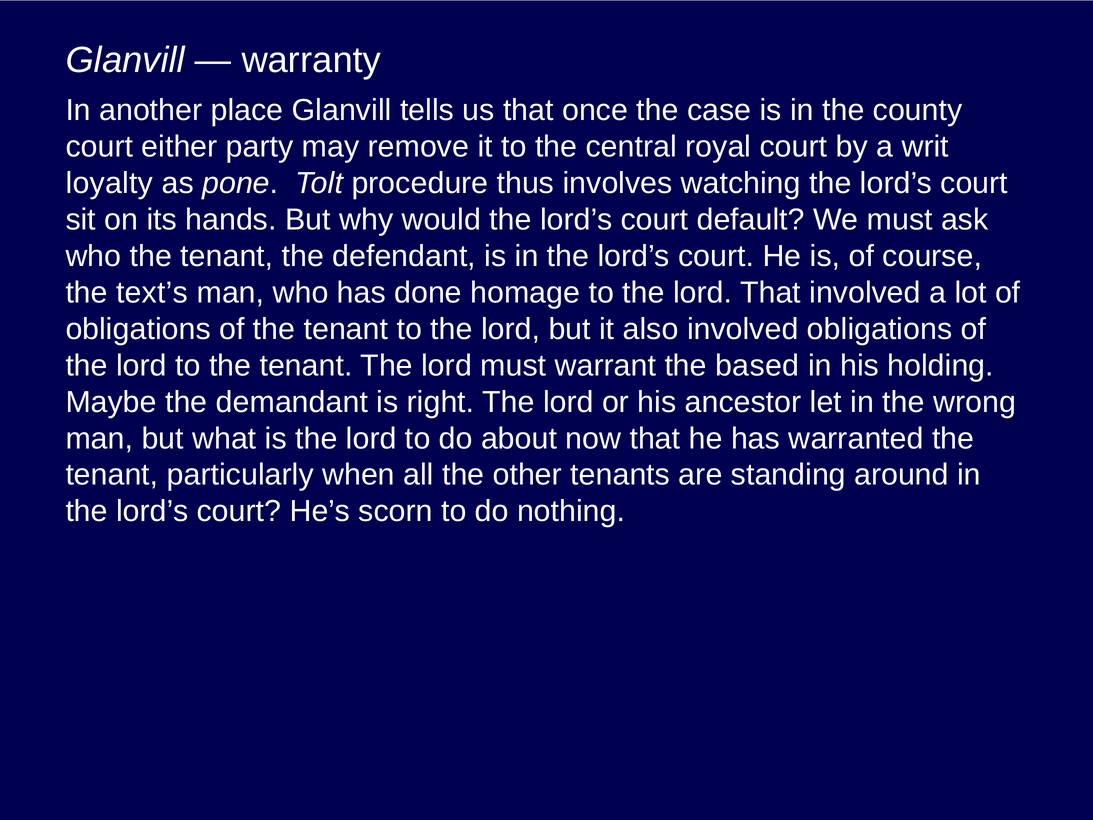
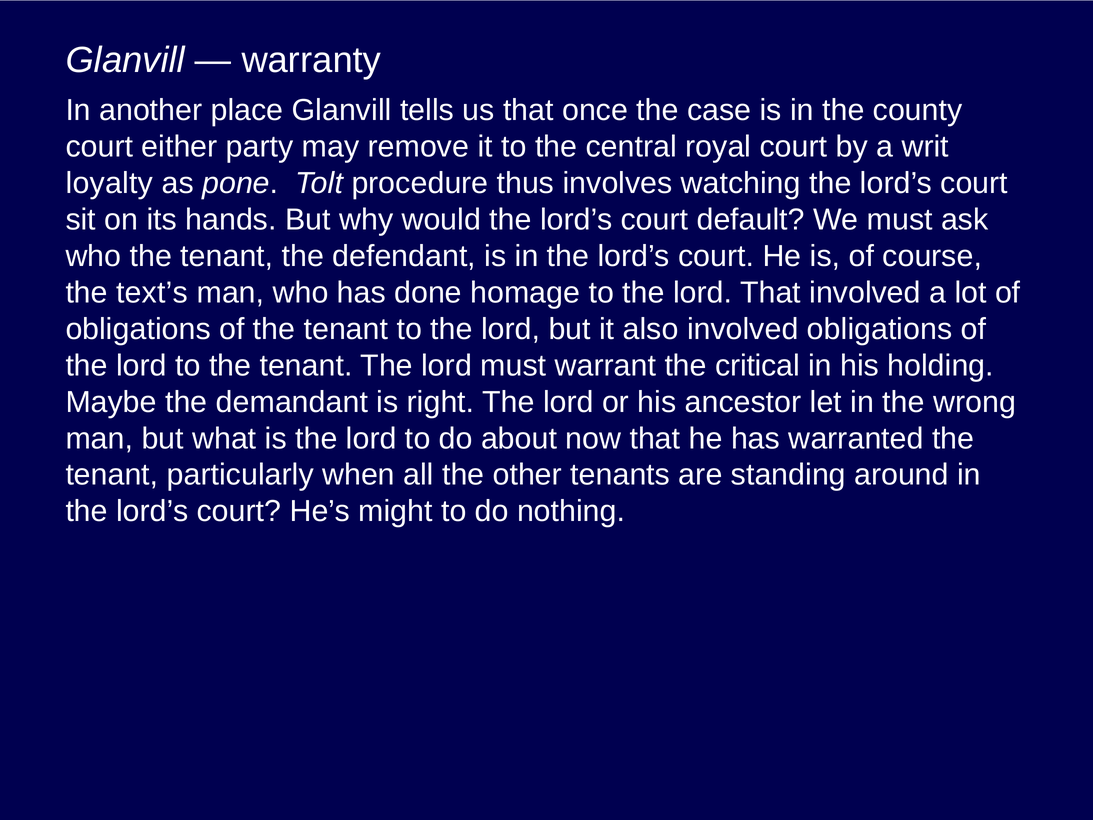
based: based -> critical
scorn: scorn -> might
